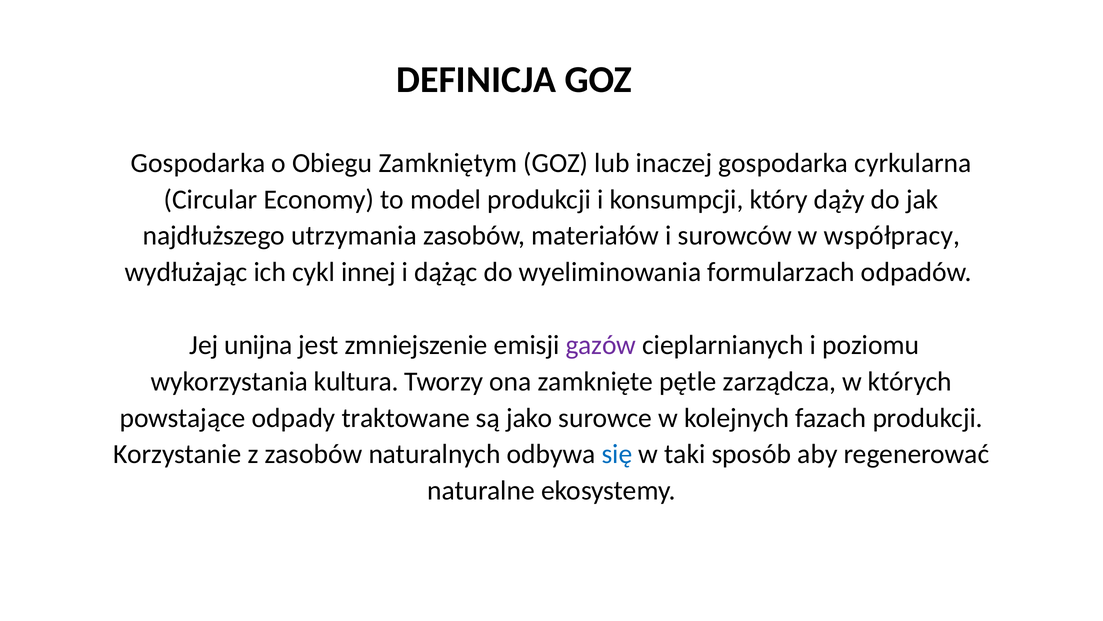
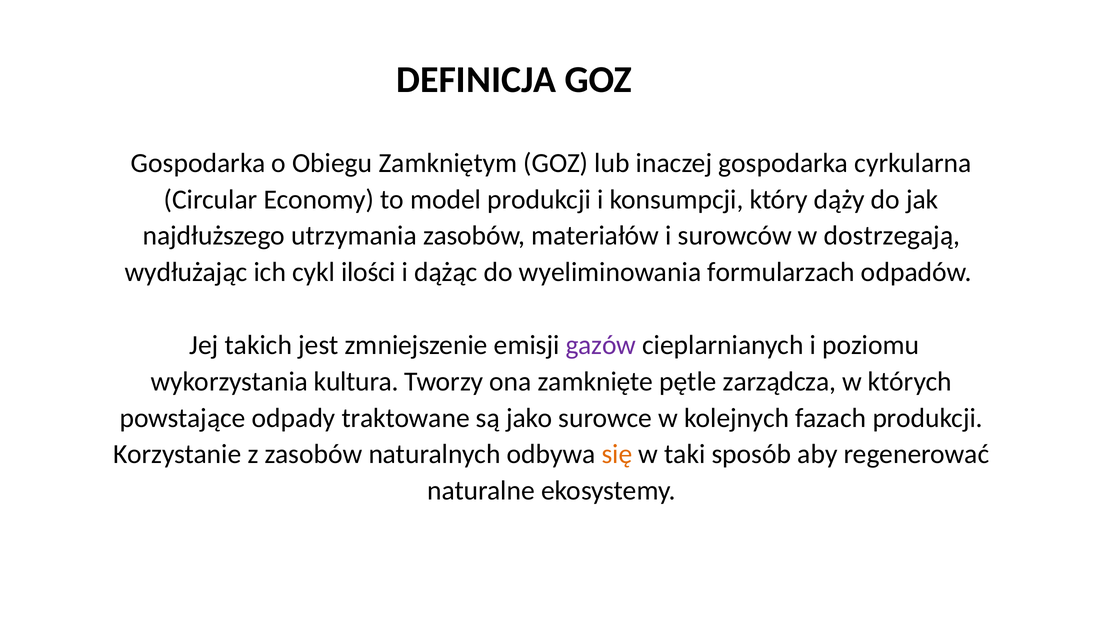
współpracy: współpracy -> dostrzegają
innej: innej -> ilości
unijna: unijna -> takich
się colour: blue -> orange
